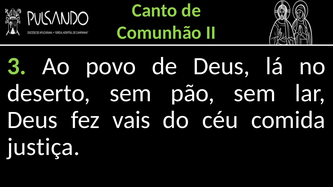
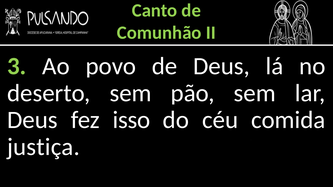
vais: vais -> isso
